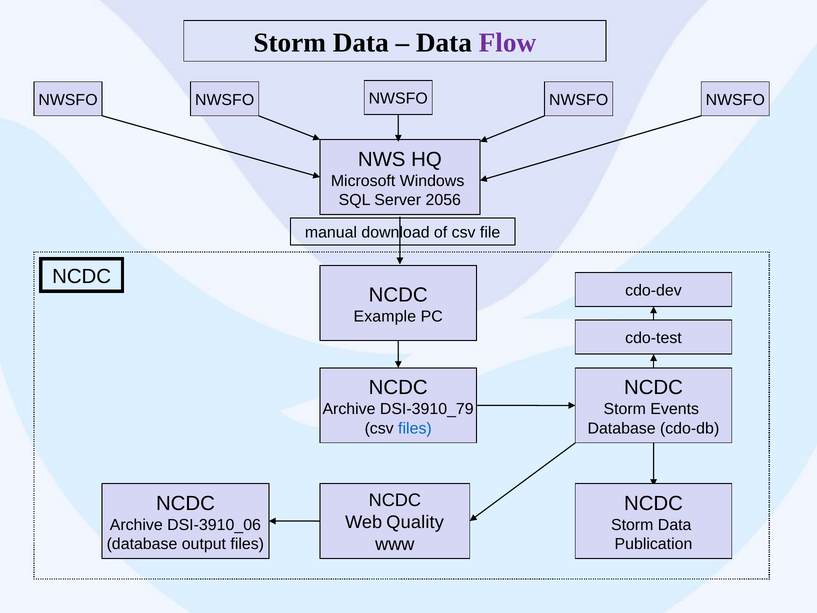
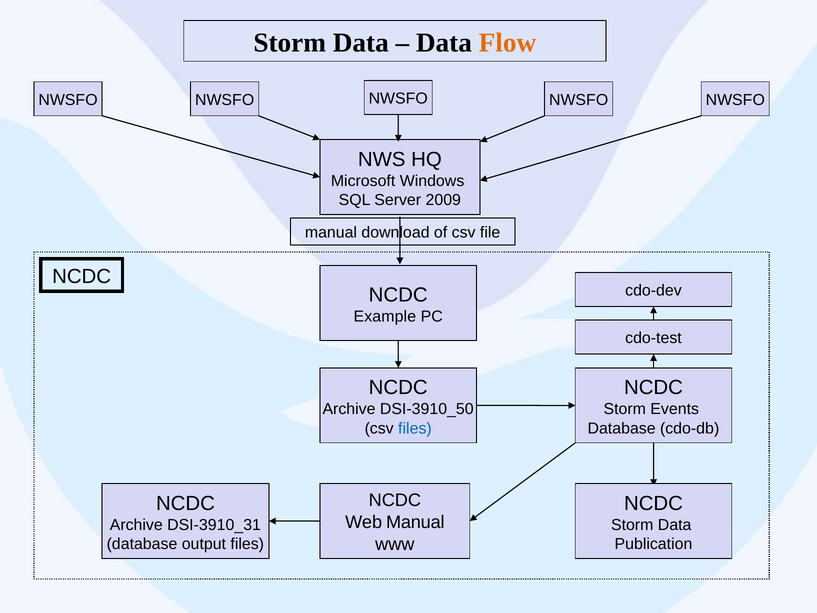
Flow colour: purple -> orange
2056: 2056 -> 2009
DSI-3910_79: DSI-3910_79 -> DSI-3910_50
Web Quality: Quality -> Manual
DSI-3910_06: DSI-3910_06 -> DSI-3910_31
